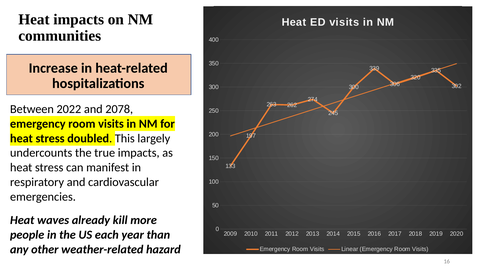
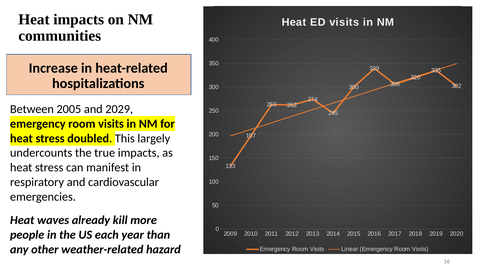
2022: 2022 -> 2005
2078: 2078 -> 2029
